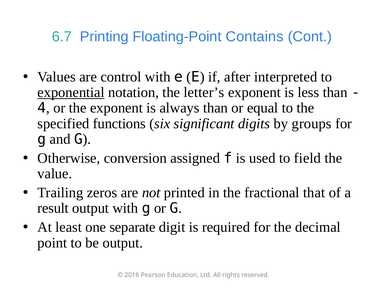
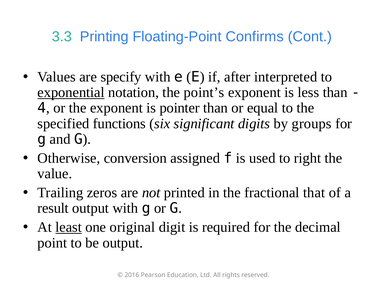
6.7: 6.7 -> 3.3
Contains: Contains -> Confirms
control: control -> specify
letter’s: letter’s -> point’s
always: always -> pointer
field: field -> right
least underline: none -> present
separate: separate -> original
